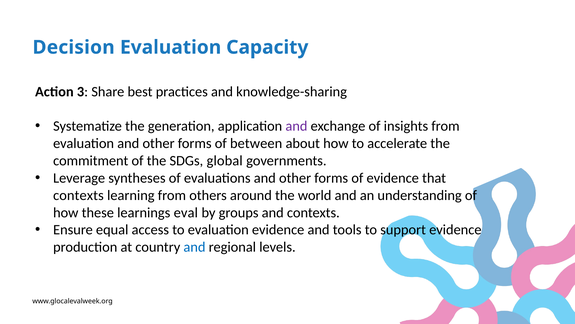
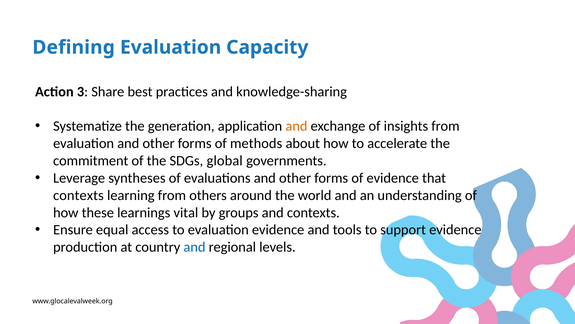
Decision: Decision -> Defining
and at (296, 126) colour: purple -> orange
between: between -> methods
eval: eval -> vital
